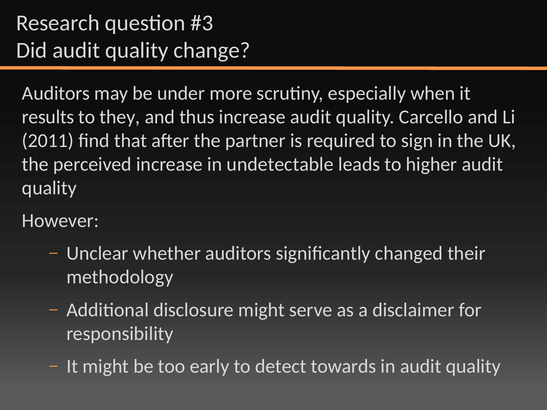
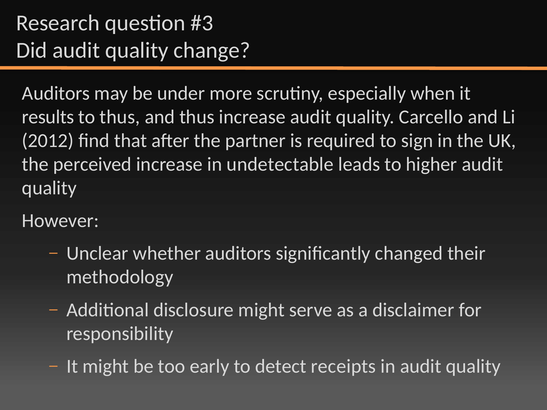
to they: they -> thus
2011: 2011 -> 2012
towards: towards -> receipts
